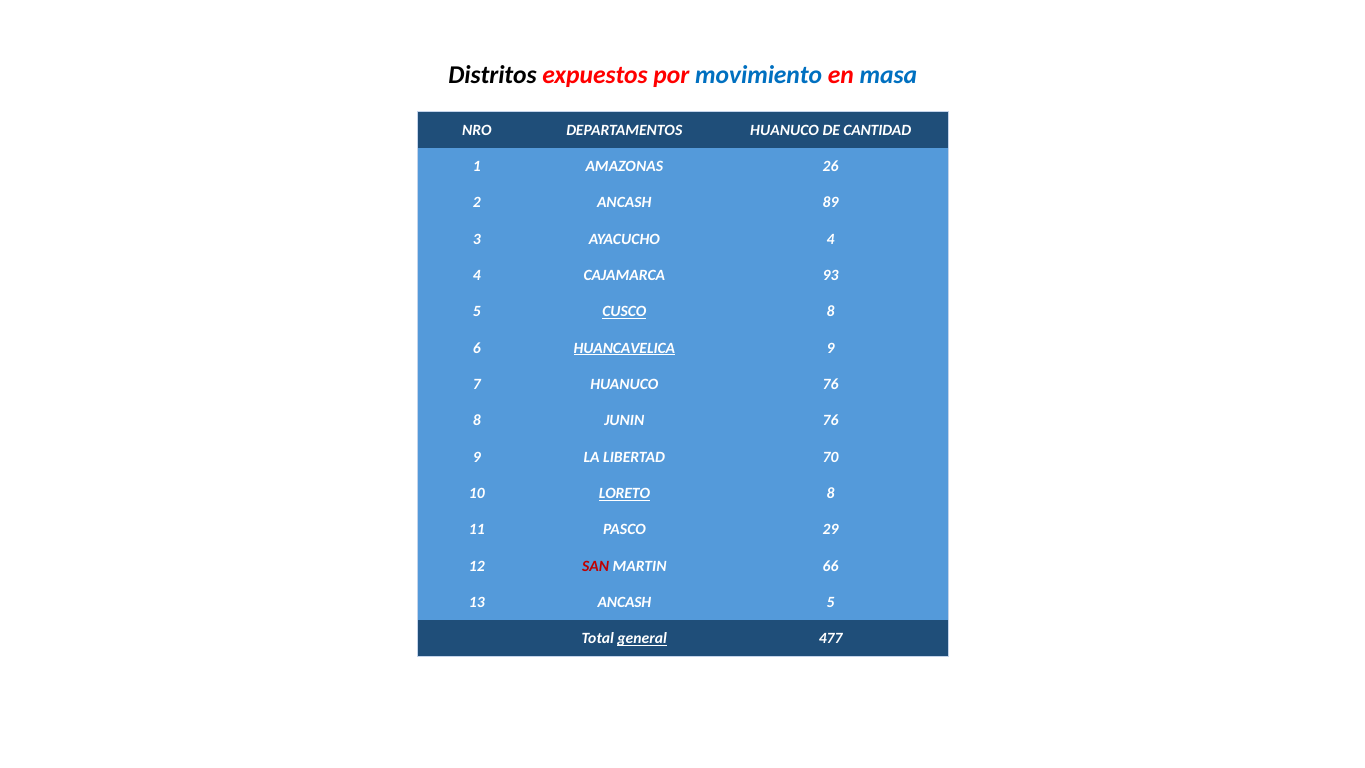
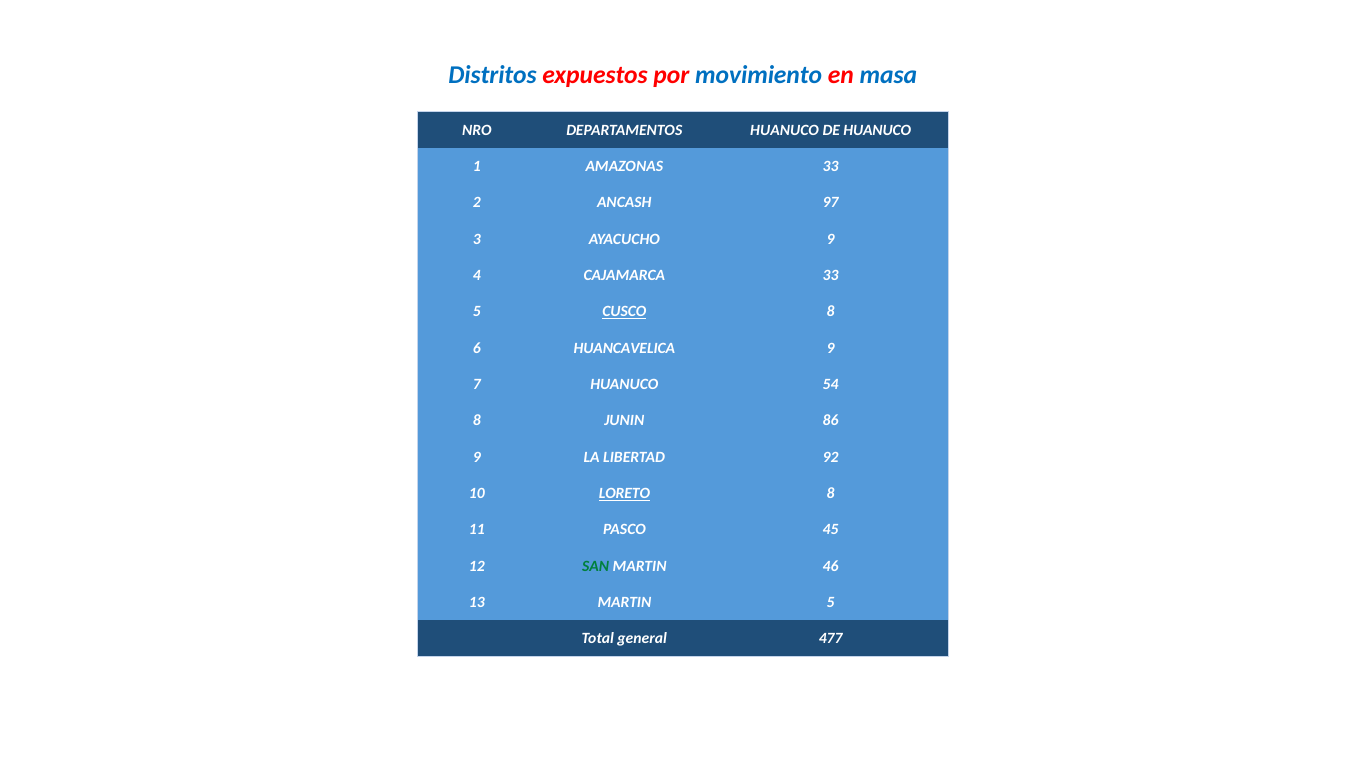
Distritos colour: black -> blue
DE CANTIDAD: CANTIDAD -> HUANUCO
AMAZONAS 26: 26 -> 33
89: 89 -> 97
AYACUCHO 4: 4 -> 9
CAJAMARCA 93: 93 -> 33
HUANCAVELICA underline: present -> none
HUANUCO 76: 76 -> 54
JUNIN 76: 76 -> 86
70: 70 -> 92
29: 29 -> 45
SAN colour: red -> green
66: 66 -> 46
13 ANCASH: ANCASH -> MARTIN
general underline: present -> none
